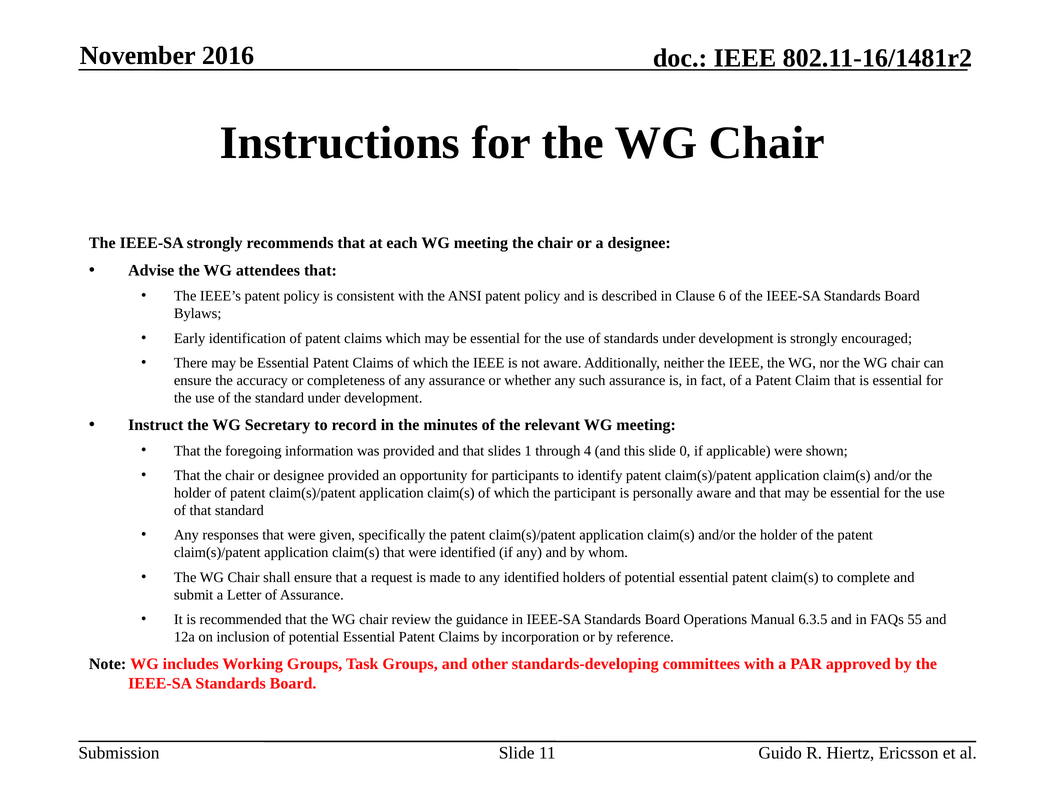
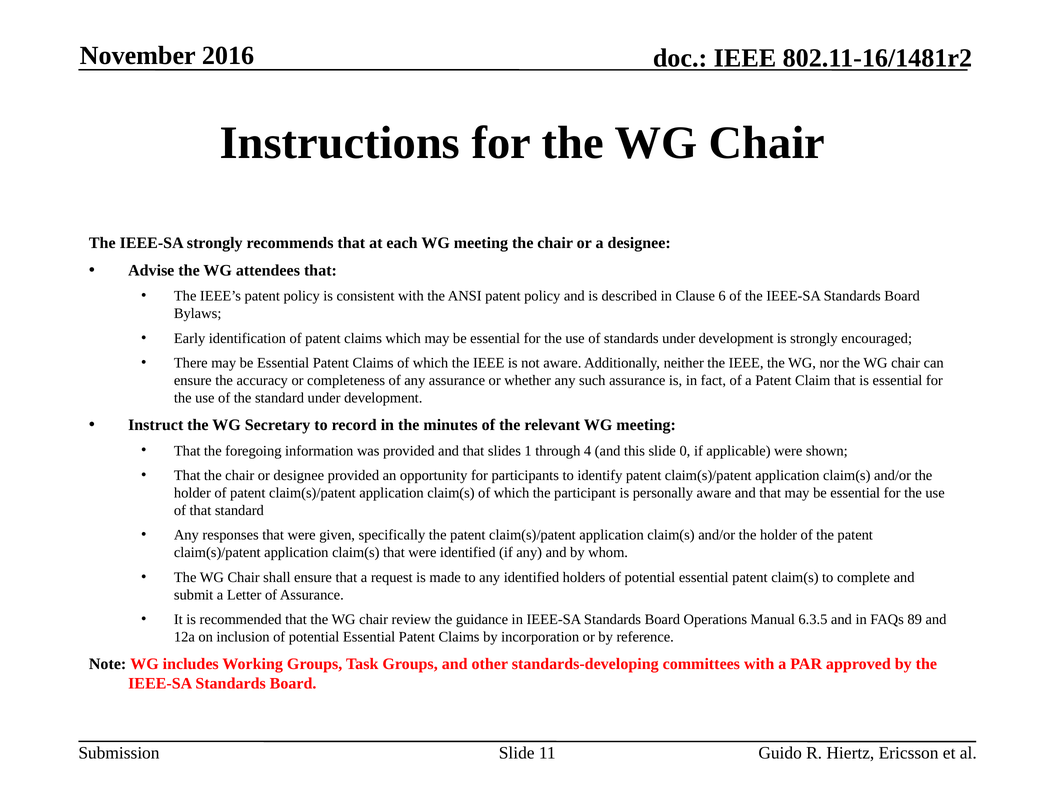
55: 55 -> 89
